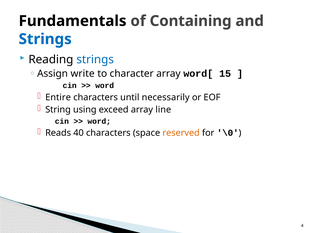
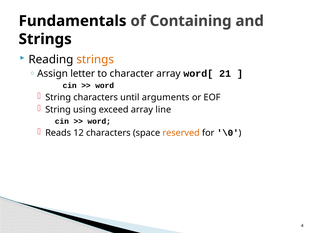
Strings at (45, 39) colour: blue -> black
strings at (95, 60) colour: blue -> orange
write: write -> letter
15: 15 -> 21
Entire at (58, 97): Entire -> String
necessarily: necessarily -> arguments
40: 40 -> 12
